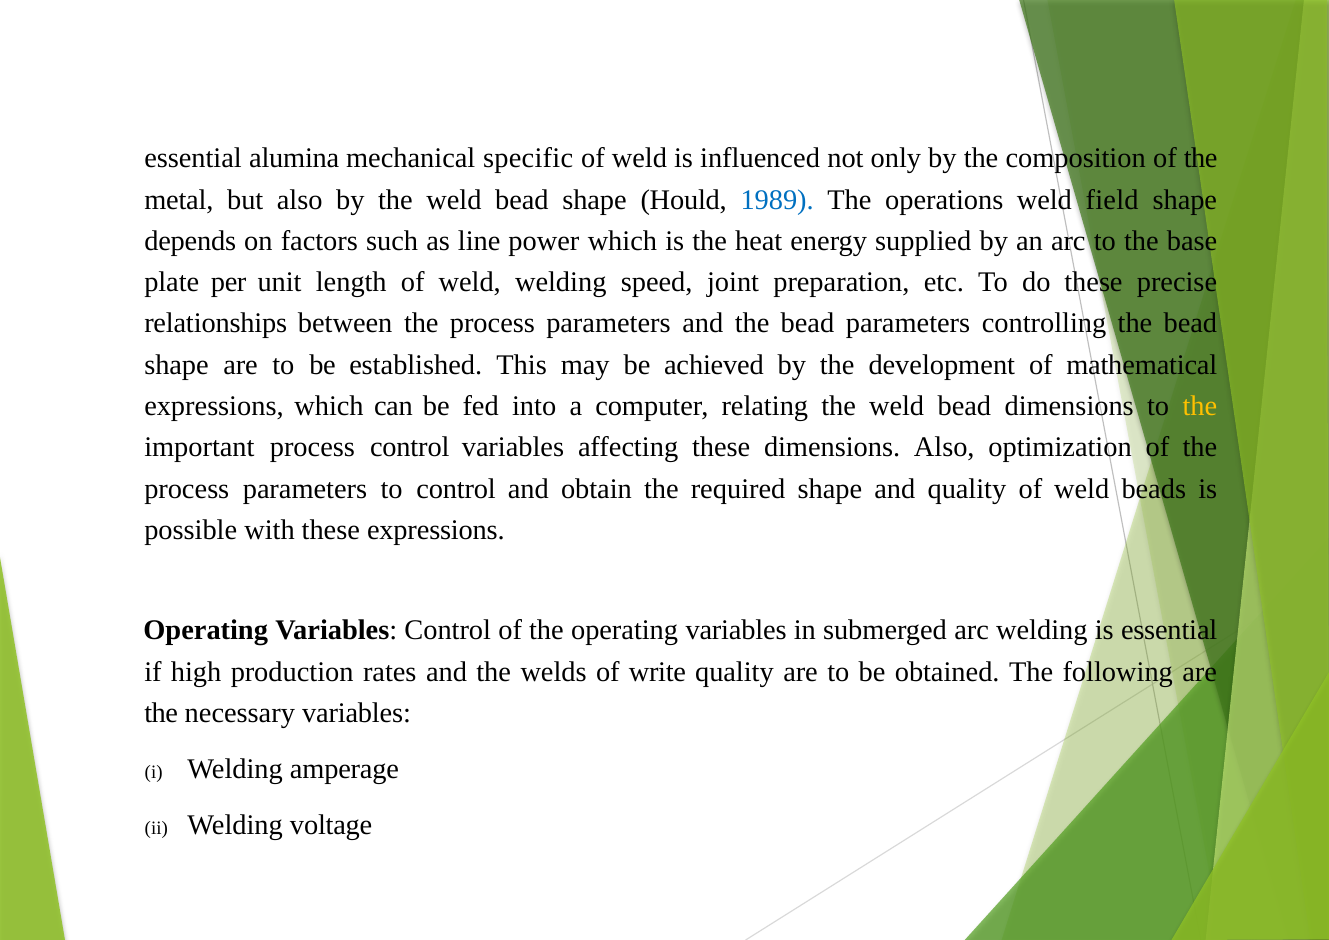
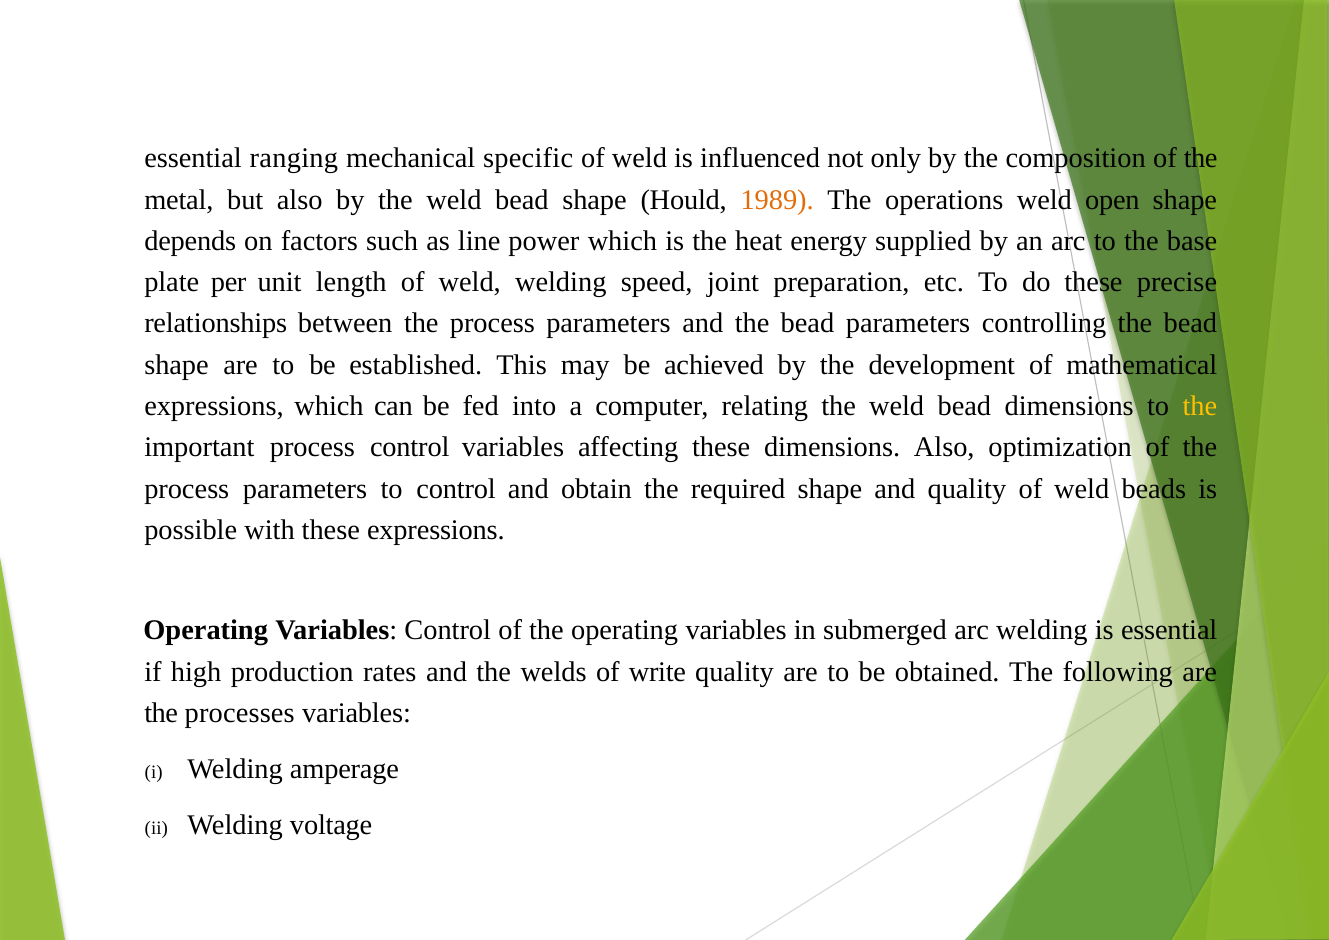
alumina: alumina -> ranging
1989 colour: blue -> orange
field: field -> open
necessary: necessary -> processes
